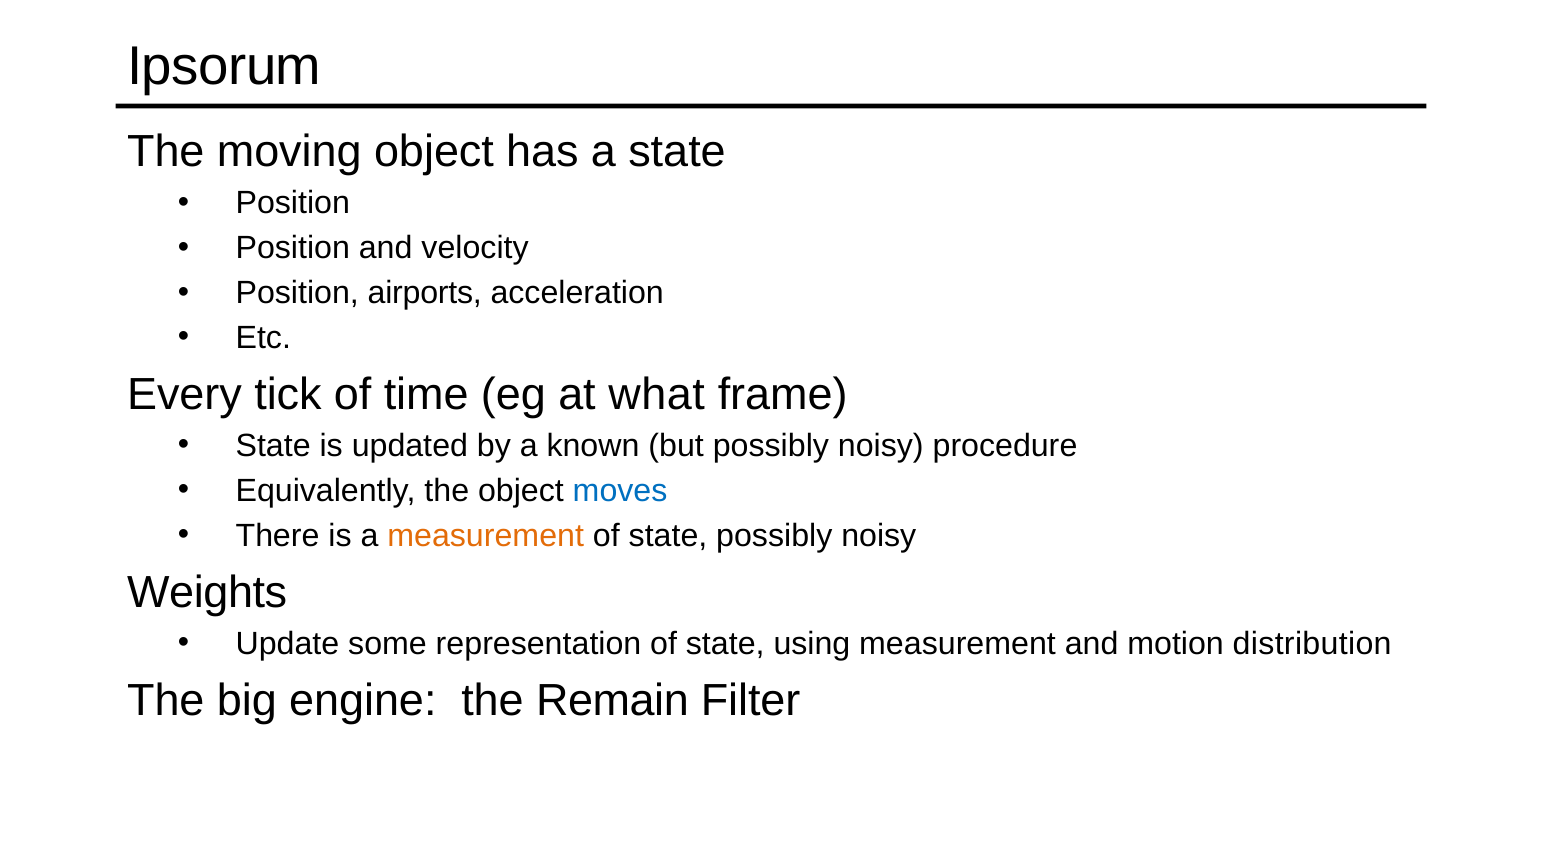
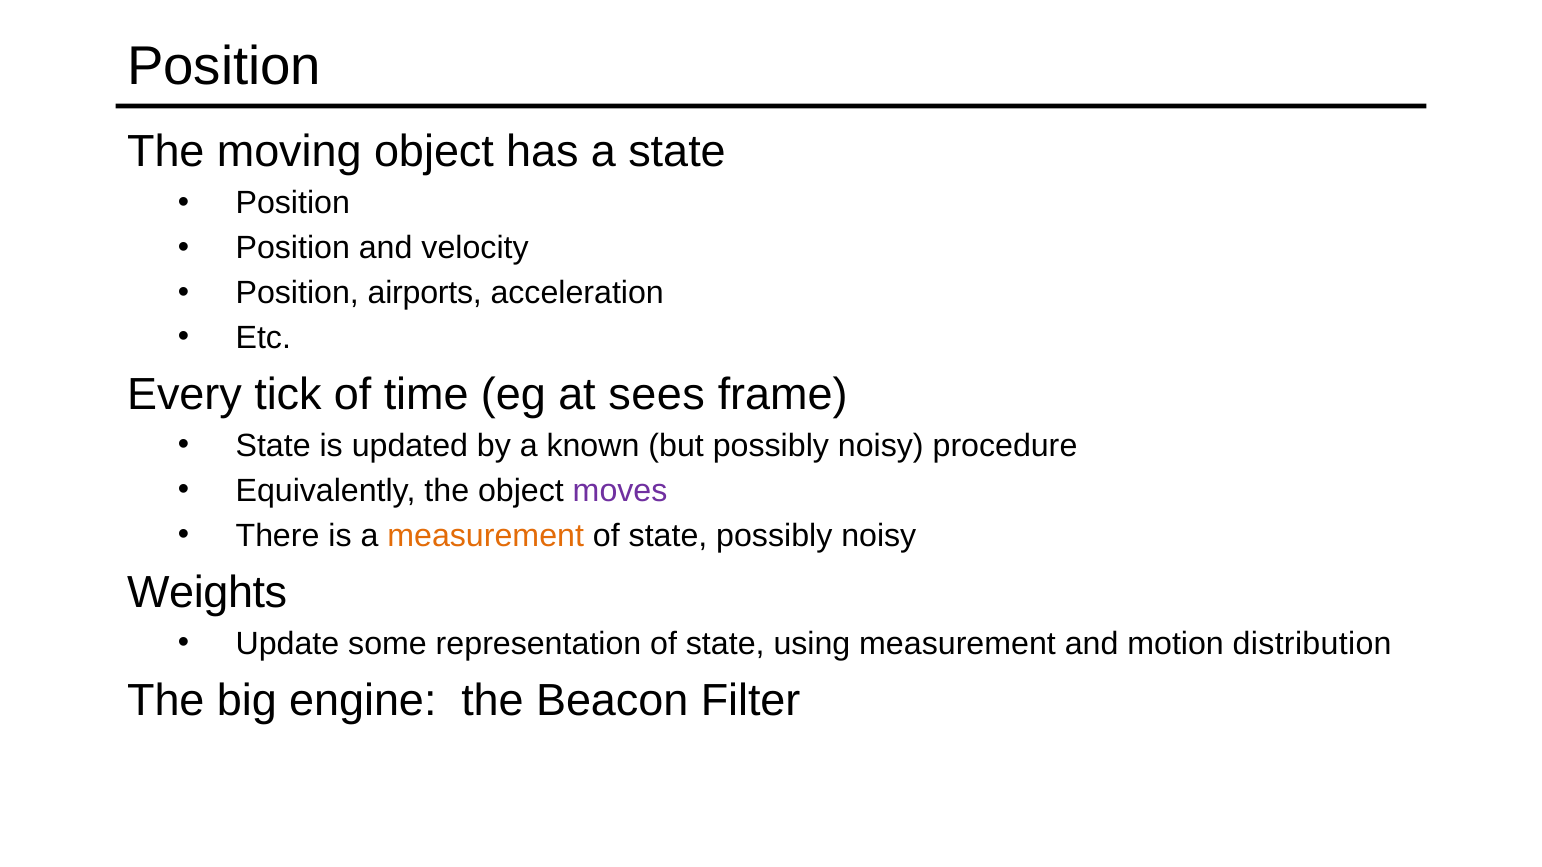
Ipsorum at (224, 66): Ipsorum -> Position
what: what -> sees
moves colour: blue -> purple
Remain: Remain -> Beacon
